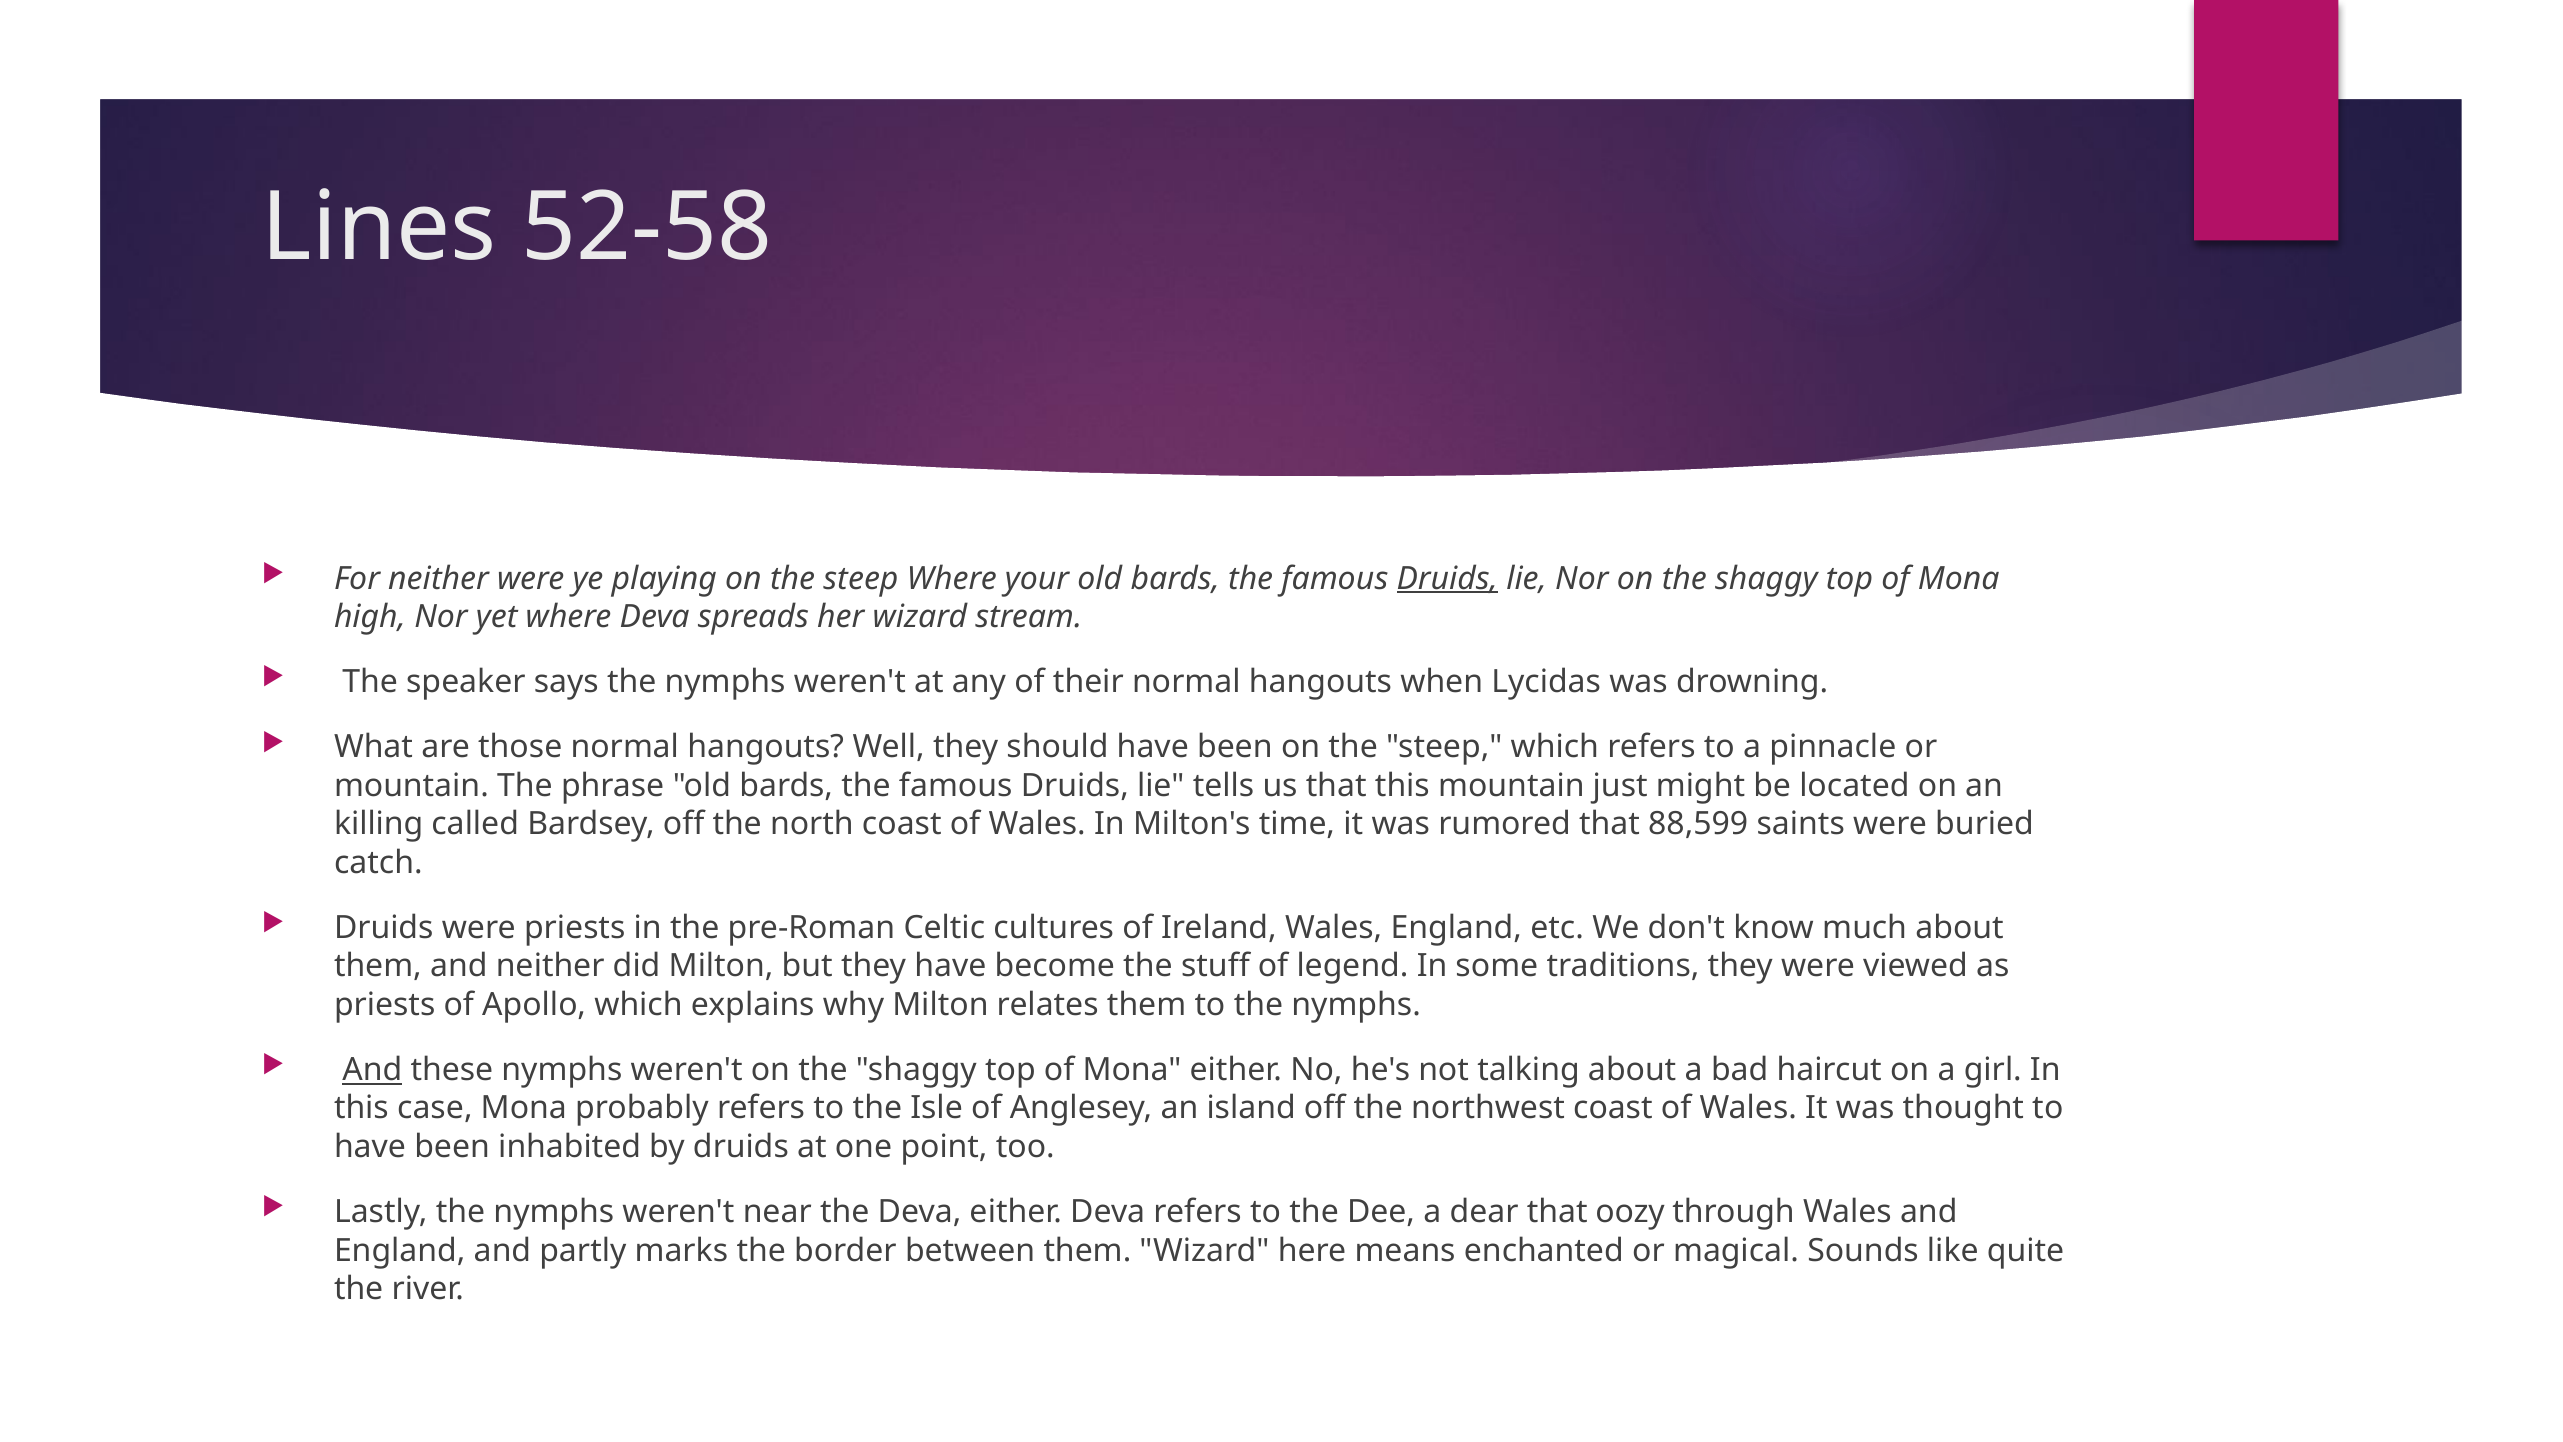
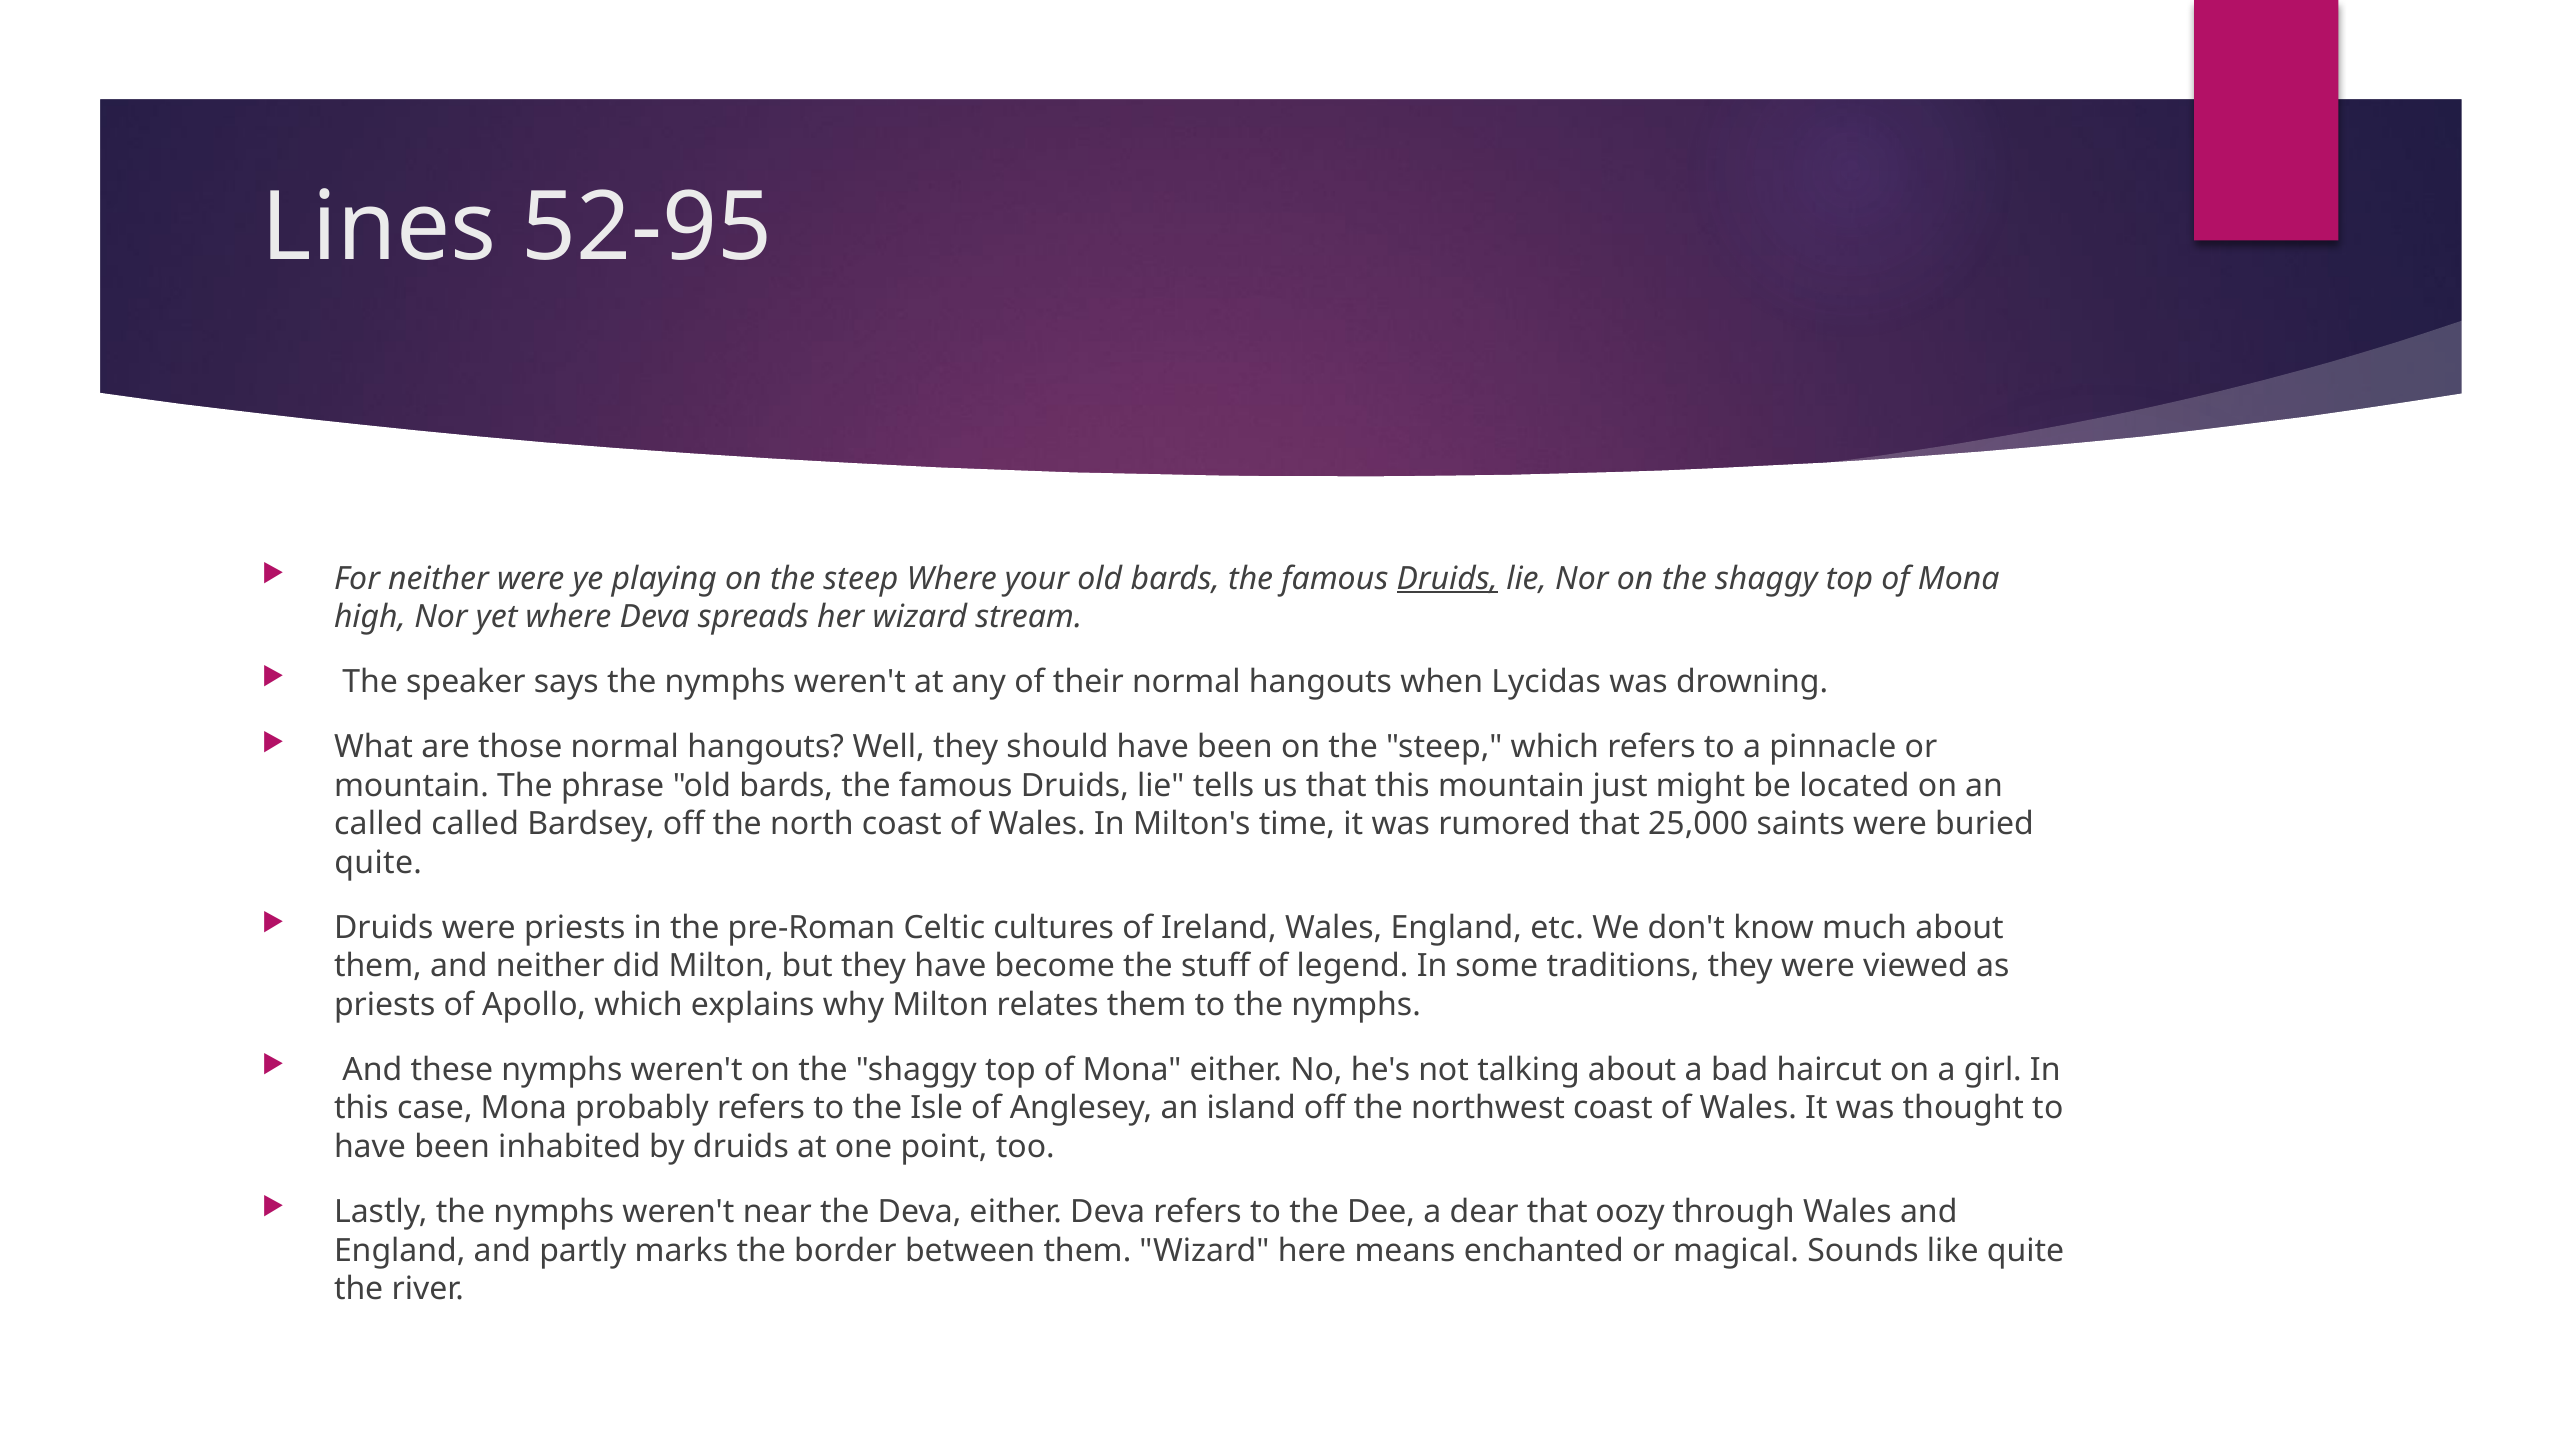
52-58: 52-58 -> 52-95
killing at (379, 824): killing -> called
88,599: 88,599 -> 25,000
catch at (378, 862): catch -> quite
And at (372, 1070) underline: present -> none
